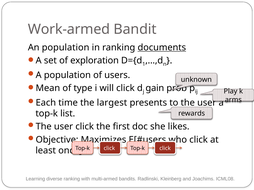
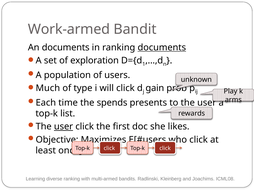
An population: population -> documents
Mean: Mean -> Much
largest: largest -> spends
user at (64, 127) underline: none -> present
